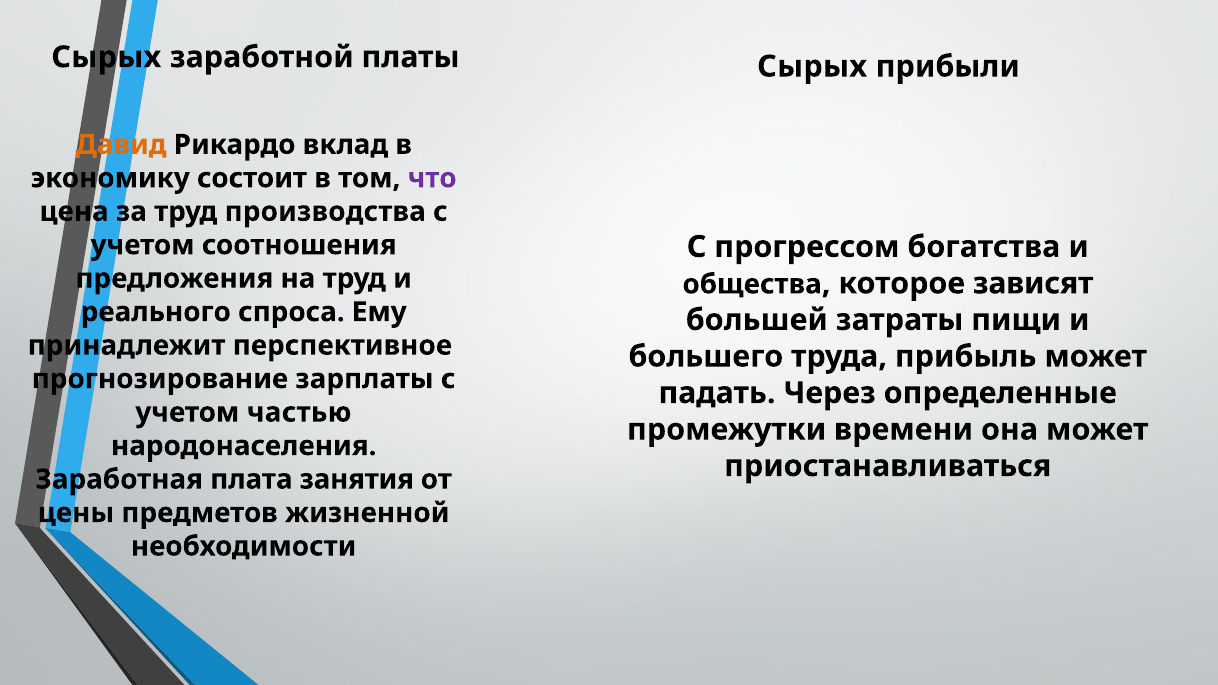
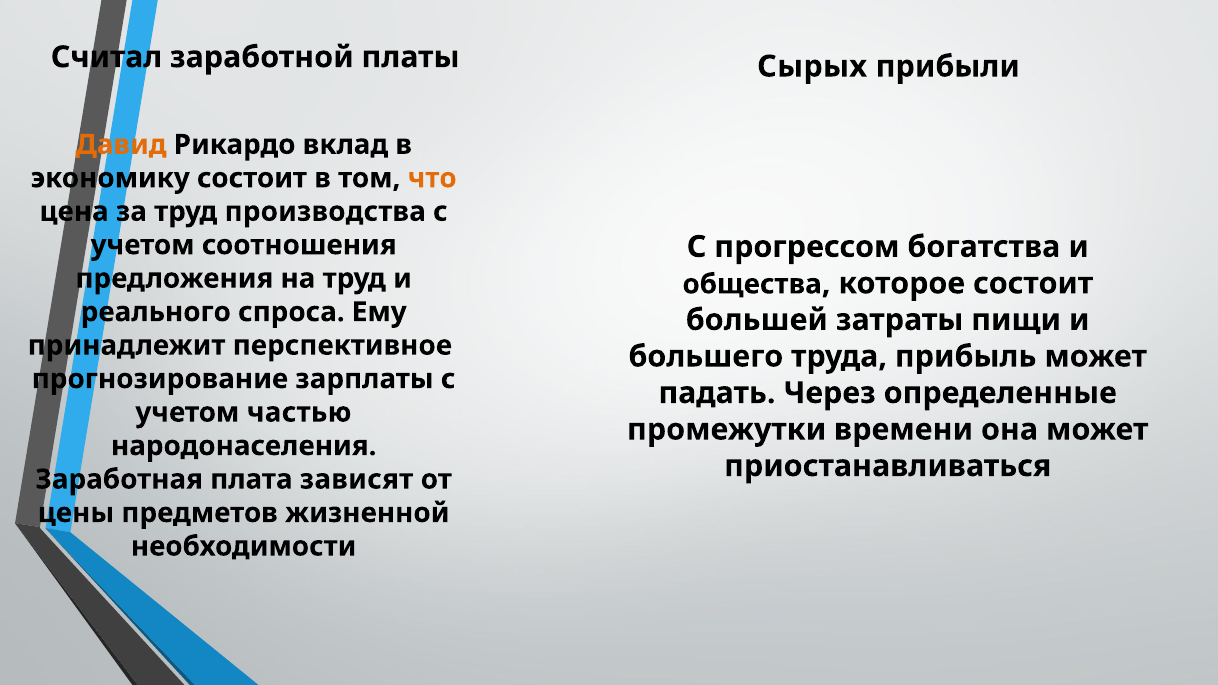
Сырых at (106, 57): Сырых -> Считал
что colour: purple -> orange
которое зависят: зависят -> состоит
занятия: занятия -> зависят
